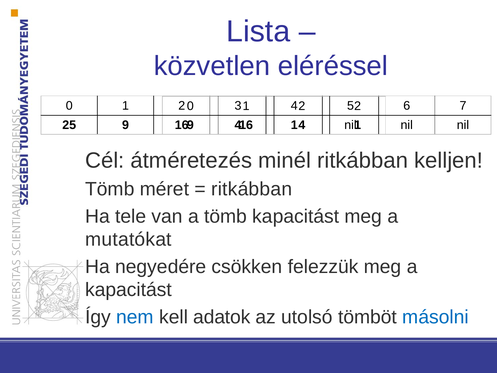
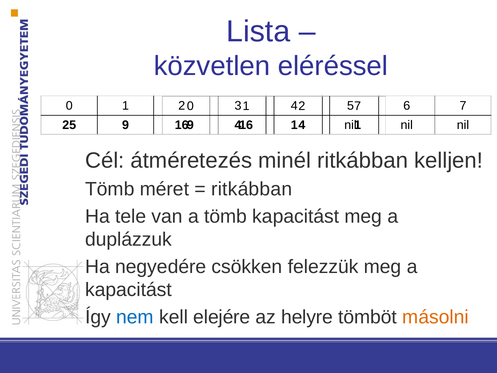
2 2: 2 -> 7
mutatókat: mutatókat -> duplázzuk
adatok: adatok -> elejére
utolsó: utolsó -> helyre
másolni colour: blue -> orange
